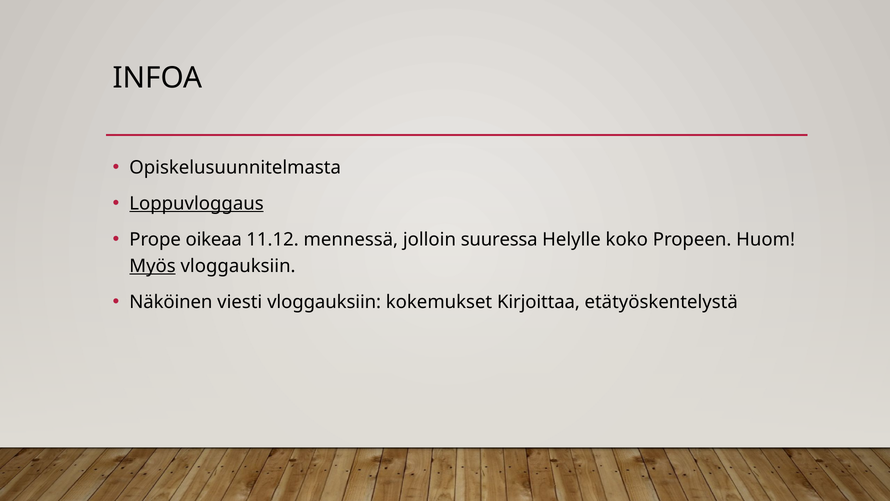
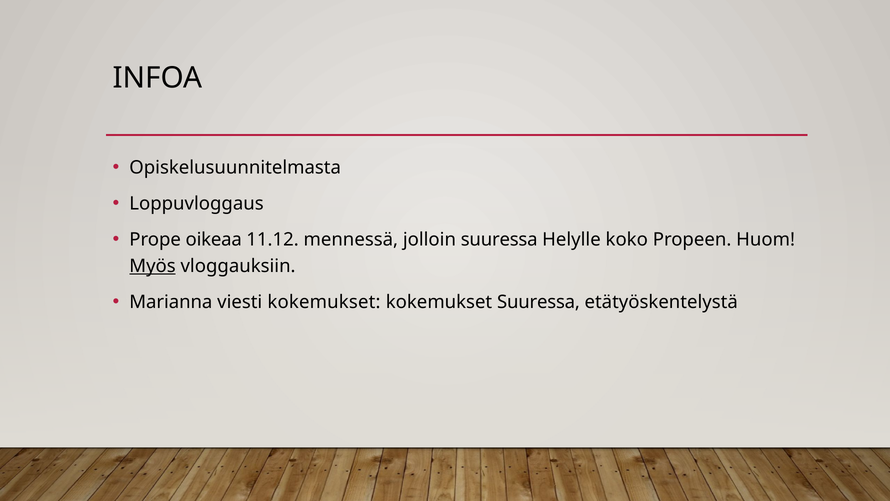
Loppuvloggaus underline: present -> none
Näköinen: Näköinen -> Marianna
viesti vloggauksiin: vloggauksiin -> kokemukset
kokemukset Kirjoittaa: Kirjoittaa -> Suuressa
